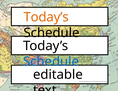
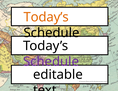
Schedule at (51, 62) colour: blue -> purple
